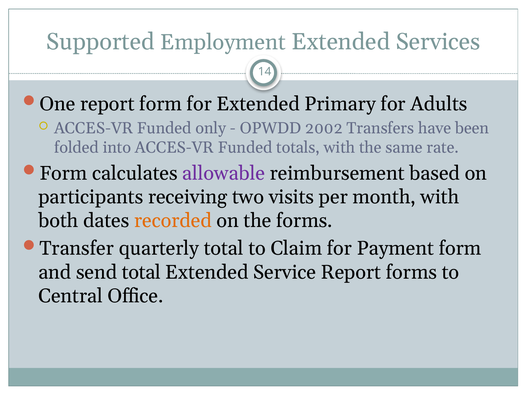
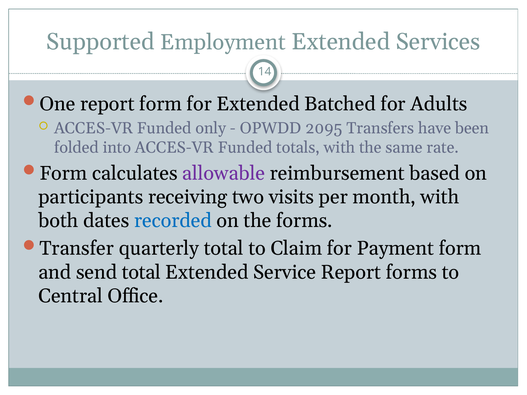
Primary: Primary -> Batched
2002: 2002 -> 2095
recorded colour: orange -> blue
